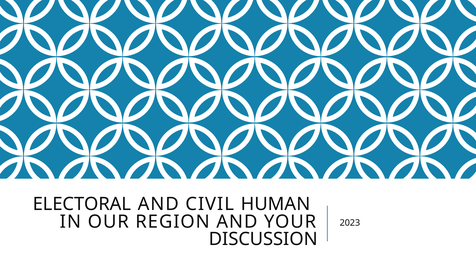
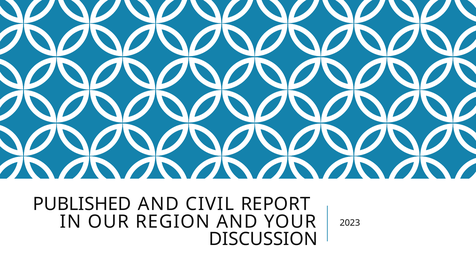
ELECTORAL: ELECTORAL -> PUBLISHED
HUMAN: HUMAN -> REPORT
